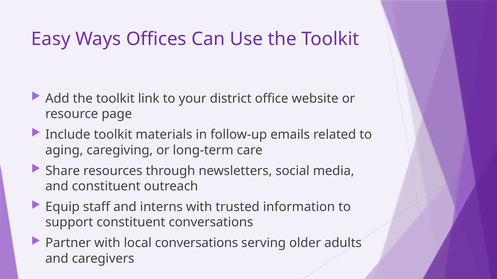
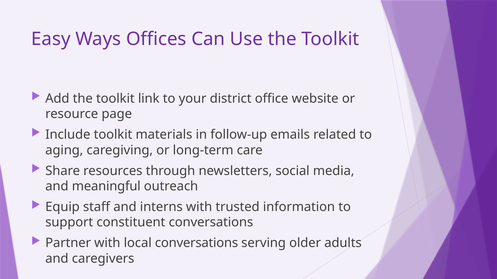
and constituent: constituent -> meaningful
